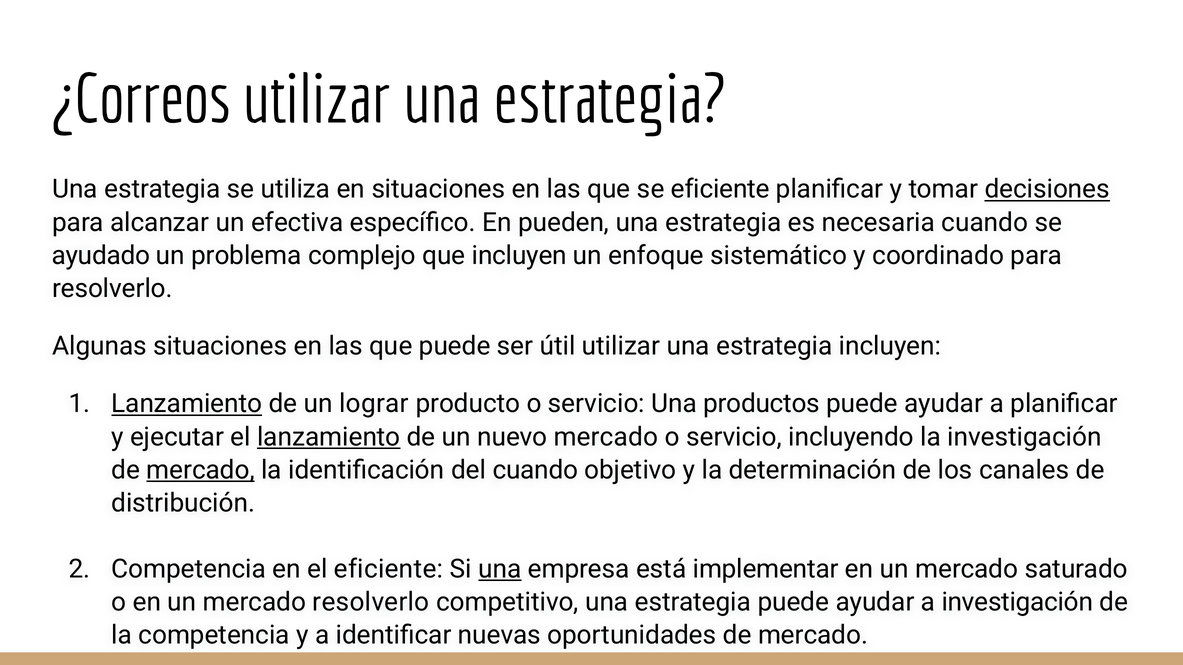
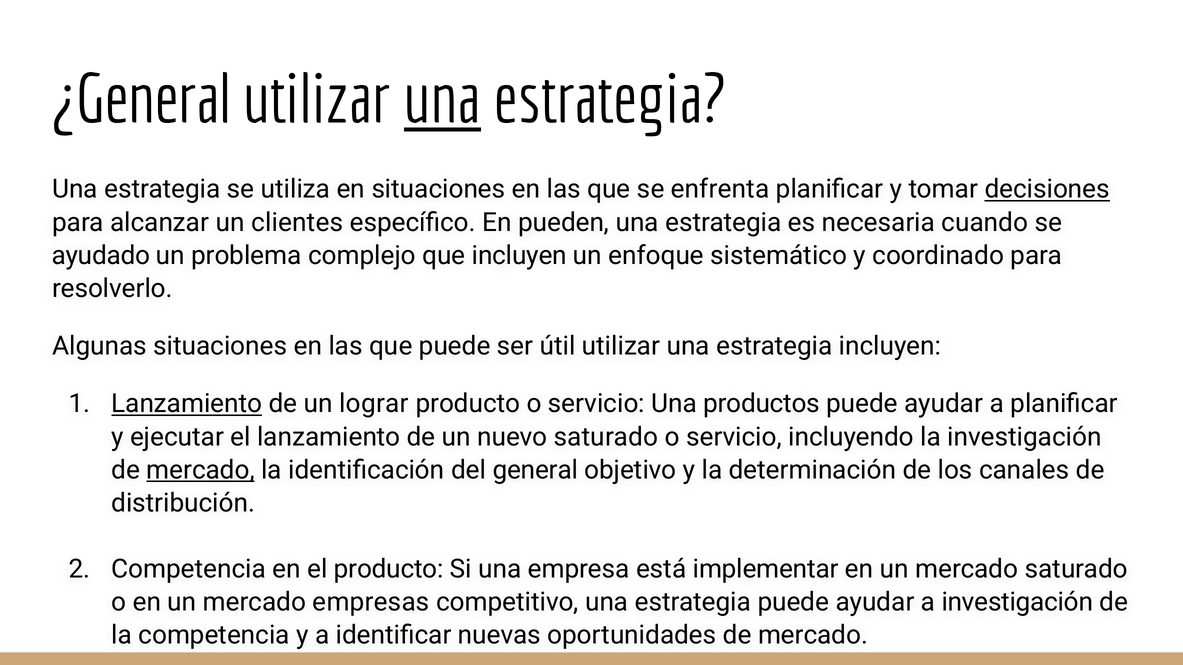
¿Correos: ¿Correos -> ¿General
una at (442, 100) underline: none -> present
se eficiente: eficiente -> enfrenta
efectiva: efectiva -> clientes
lanzamiento at (329, 437) underline: present -> none
nuevo mercado: mercado -> saturado
del cuando: cuando -> general
el eficiente: eficiente -> producto
una at (500, 569) underline: present -> none
mercado resolverlo: resolverlo -> empresas
